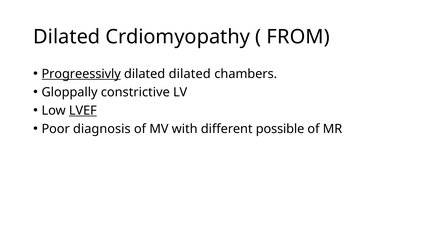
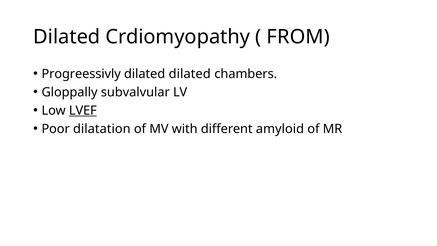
Progreessivly underline: present -> none
constrictive: constrictive -> subvalvular
diagnosis: diagnosis -> dilatation
possible: possible -> amyloid
